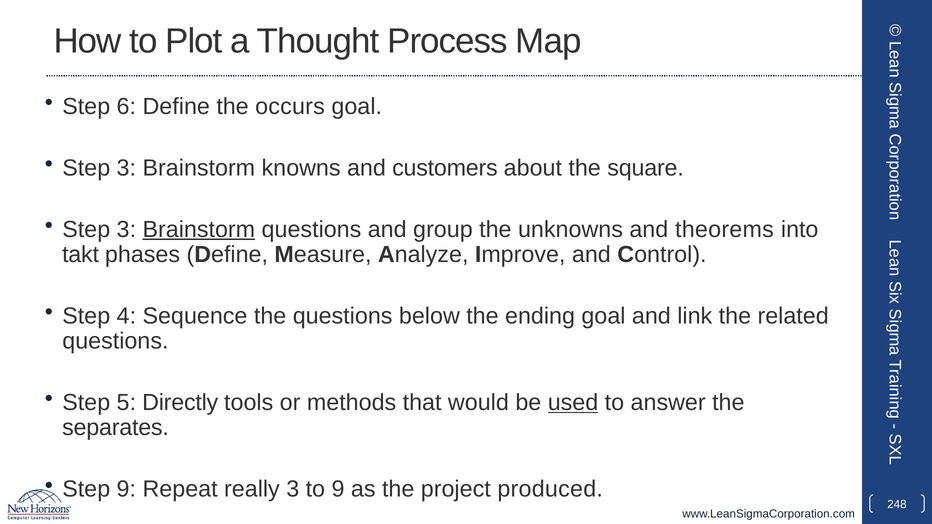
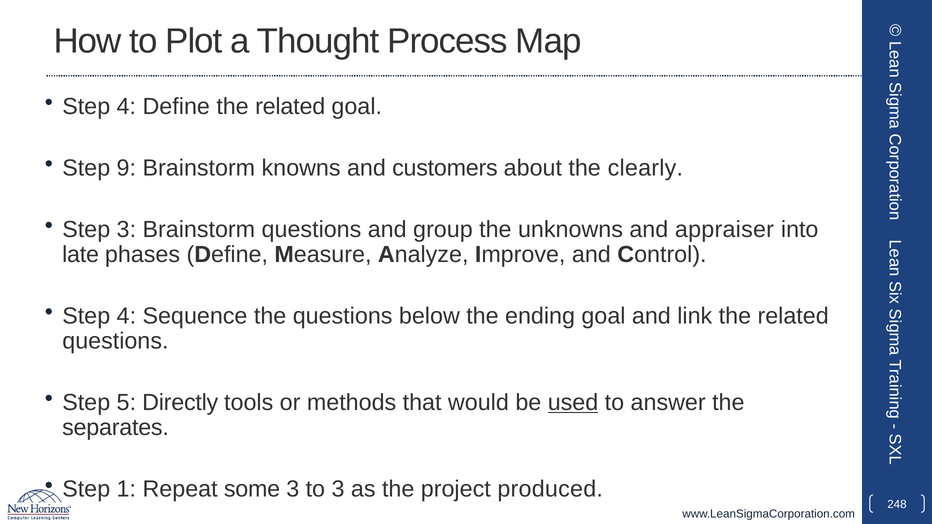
6 at (126, 106): 6 -> 4
Define the occurs: occurs -> related
3 at (126, 168): 3 -> 9
square: square -> clearly
Brainstorm at (199, 229) underline: present -> none
theorems: theorems -> appraiser
takt: takt -> late
Step 9: 9 -> 1
really: really -> some
to 9: 9 -> 3
